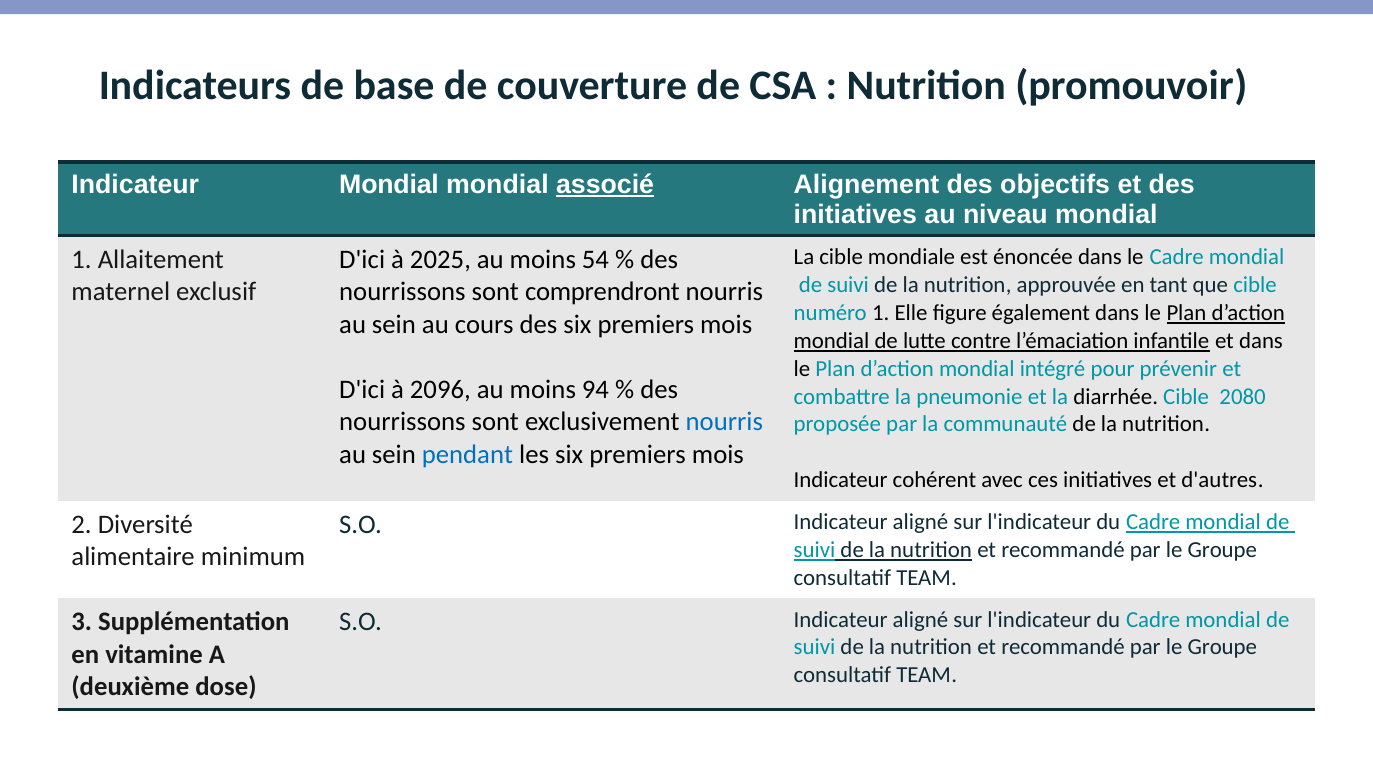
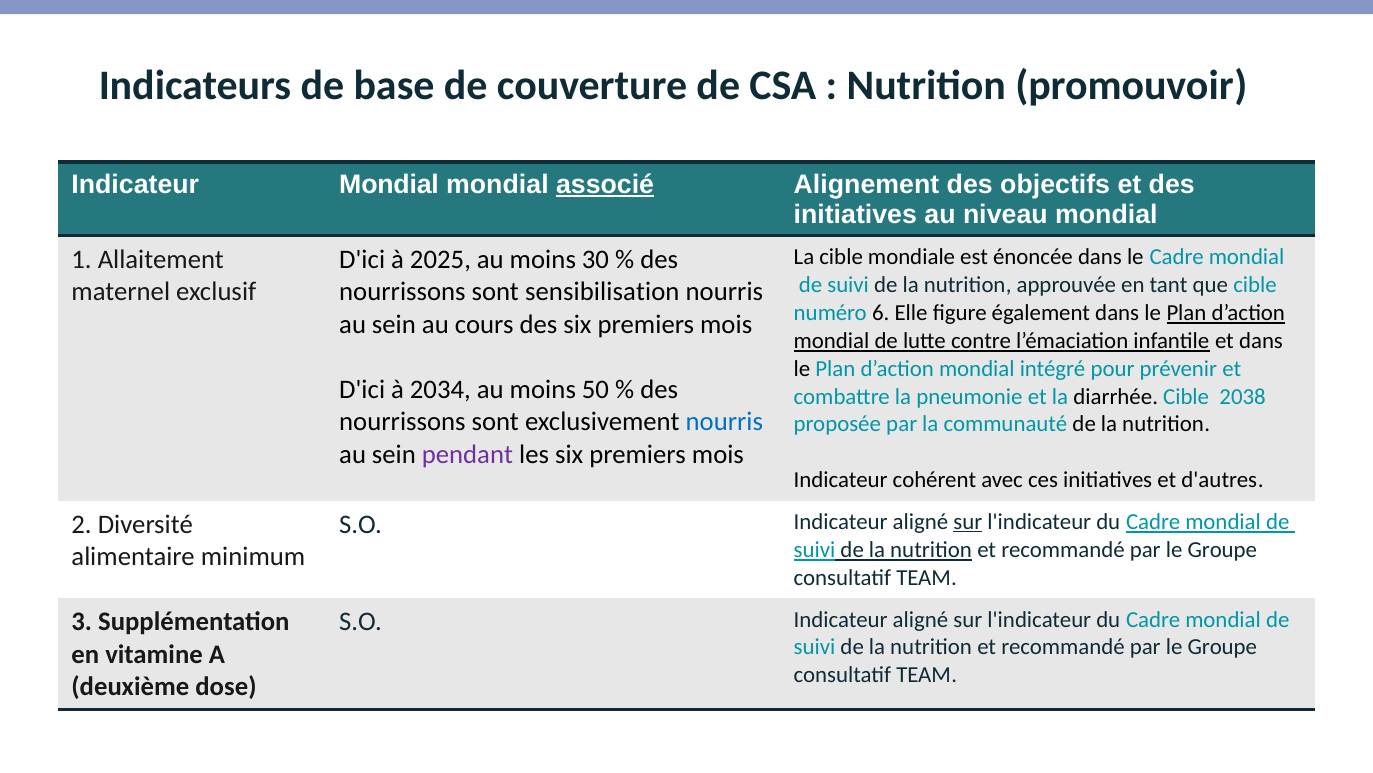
54: 54 -> 30
comprendront: comprendront -> sensibilisation
numéro 1: 1 -> 6
2096: 2096 -> 2034
94: 94 -> 50
2080: 2080 -> 2038
pendant colour: blue -> purple
sur at (968, 521) underline: none -> present
